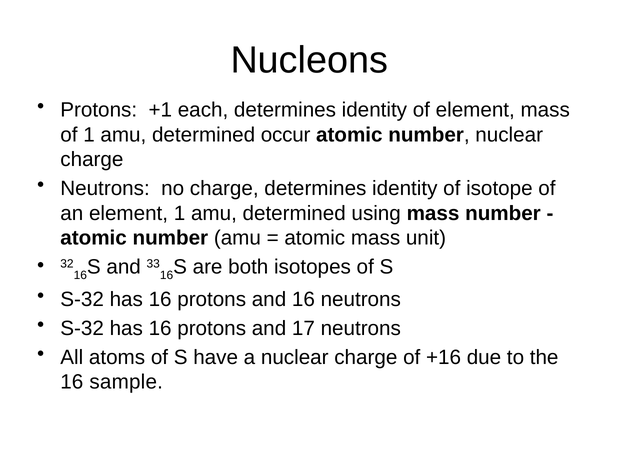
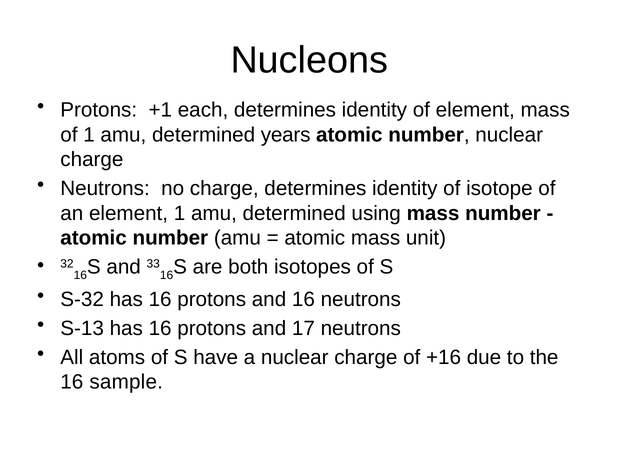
occur: occur -> years
S-32 at (82, 328): S-32 -> S-13
